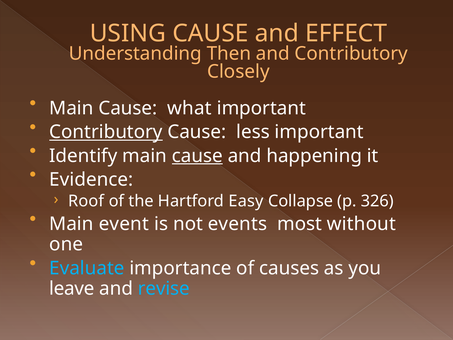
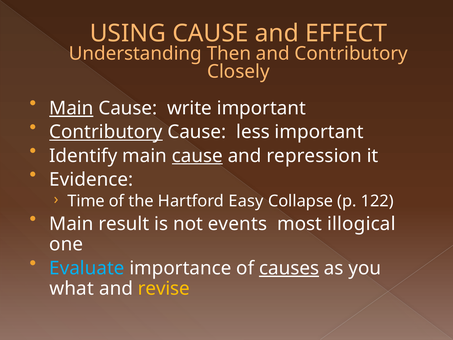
Main at (71, 108) underline: none -> present
what: what -> write
happening: happening -> repression
Roof: Roof -> Time
326: 326 -> 122
event: event -> result
without: without -> illogical
causes underline: none -> present
leave: leave -> what
revise colour: light blue -> yellow
